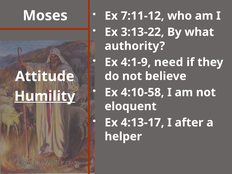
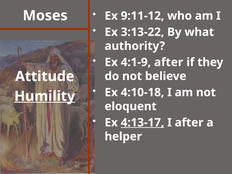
7:11-12: 7:11-12 -> 9:11-12
4:1-9 need: need -> after
4:10-58: 4:10-58 -> 4:10-18
4:13-17 underline: none -> present
